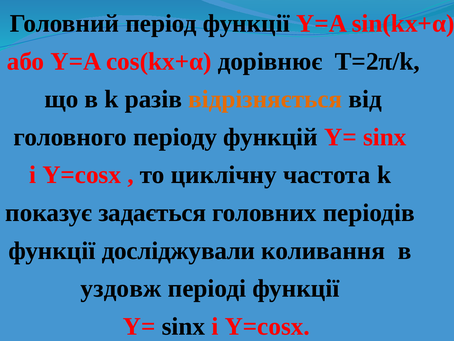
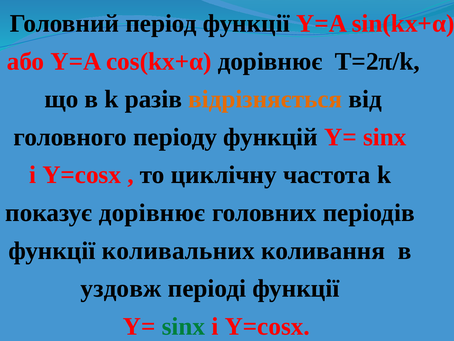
показує задається: задається -> дорівнює
досліджували: досліджували -> коливальних
sinx at (183, 326) colour: black -> green
